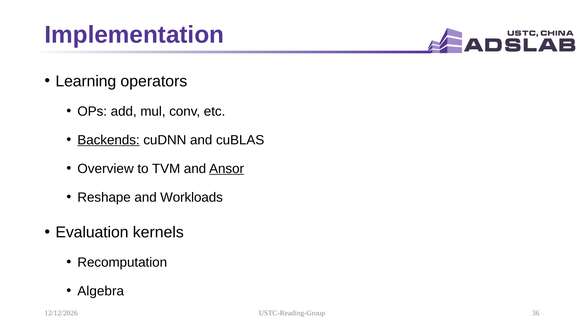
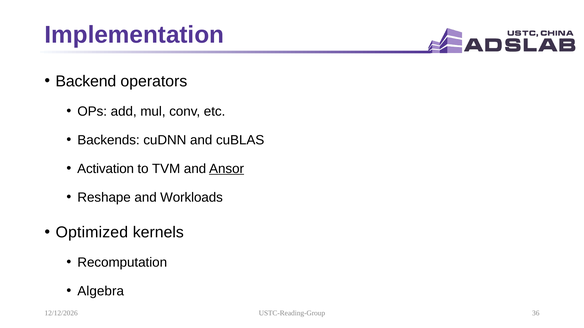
Learning: Learning -> Backend
Backends underline: present -> none
Overview: Overview -> Activation
Evaluation: Evaluation -> Optimized
